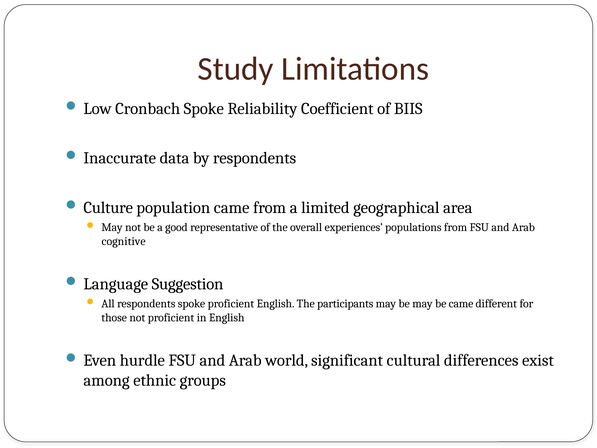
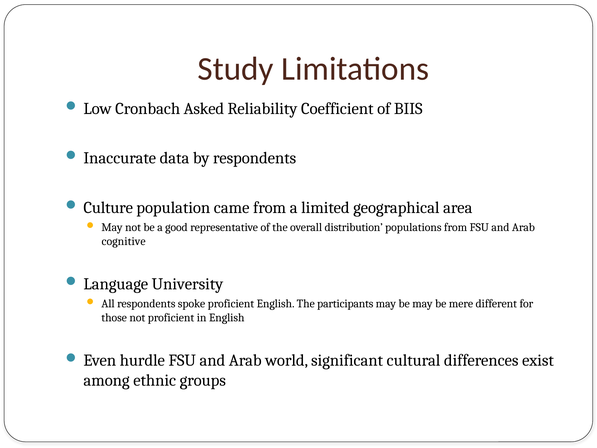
Cronbach Spoke: Spoke -> Asked
experiences: experiences -> distribution
Suggestion: Suggestion -> University
be came: came -> mere
